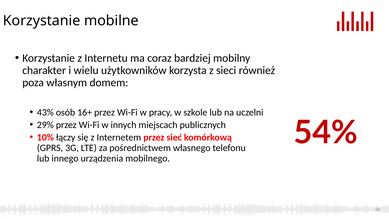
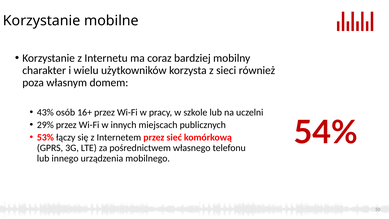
10%: 10% -> 53%
